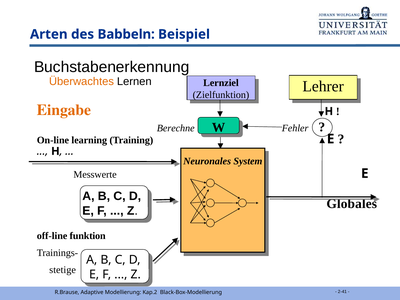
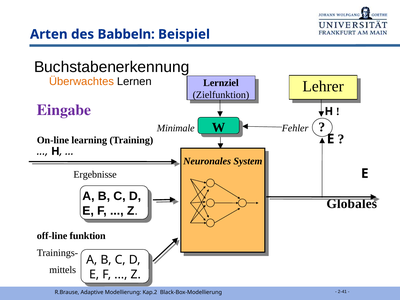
Eingabe colour: orange -> purple
Berechne: Berechne -> Minimale
Messwerte: Messwerte -> Ergebnisse
stetige: stetige -> mittels
